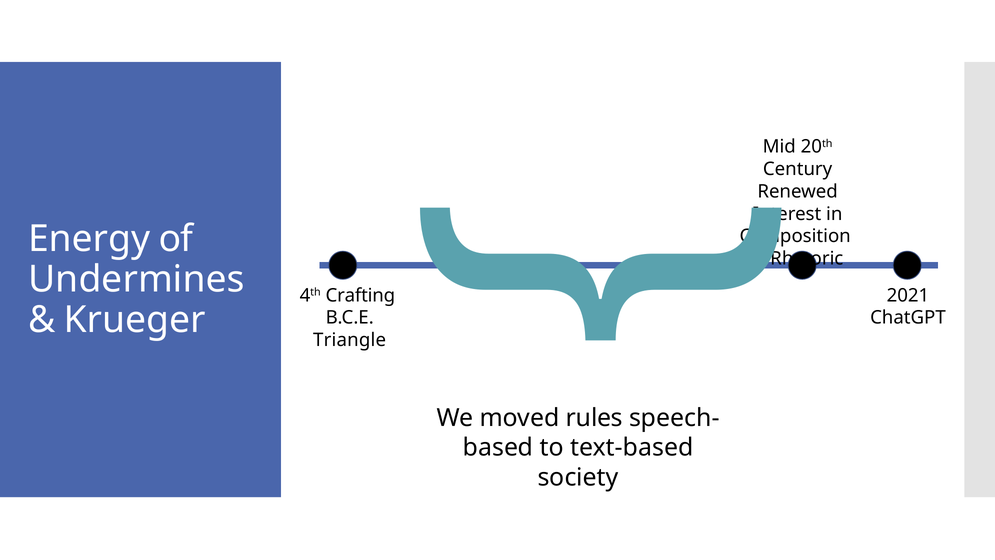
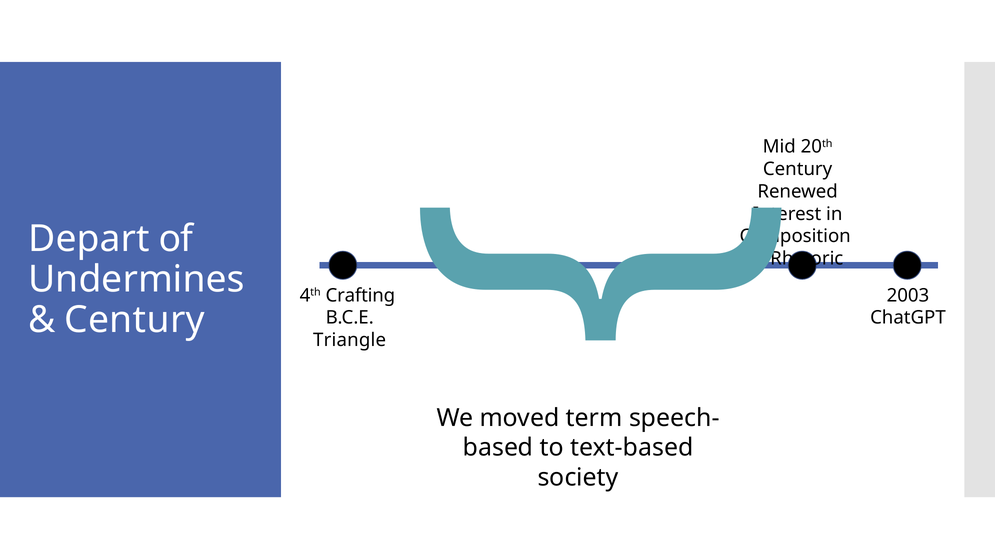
Energy: Energy -> Depart
2021: 2021 -> 2003
Krueger at (135, 320): Krueger -> Century
rules: rules -> term
